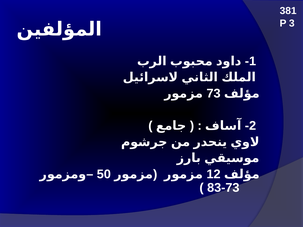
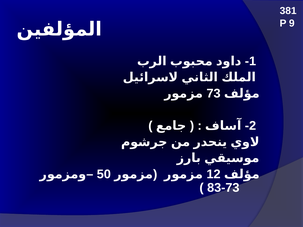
3: 3 -> 9
